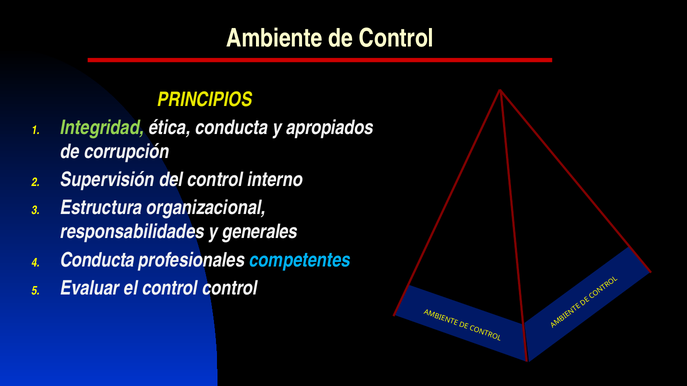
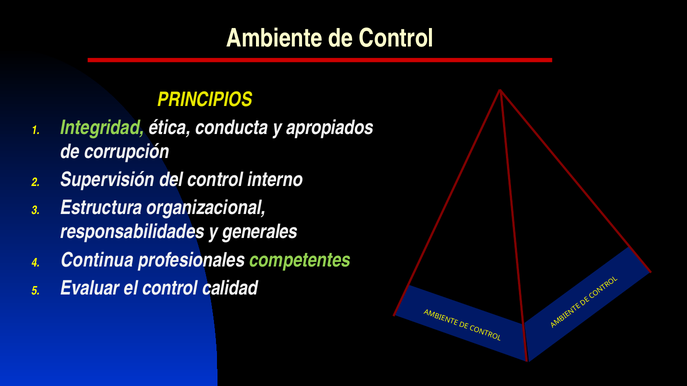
Conducta at (97, 260): Conducta -> Continua
competentes colour: light blue -> light green
control control: control -> calidad
